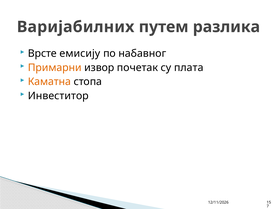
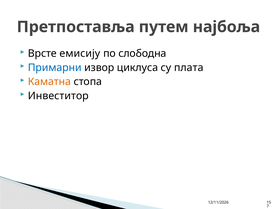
Варијабилних: Варијабилних -> Претпоставља
разлика: разлика -> најбоља
набавног: набавног -> слободна
Примарни colour: orange -> blue
почетак: почетак -> циклуса
